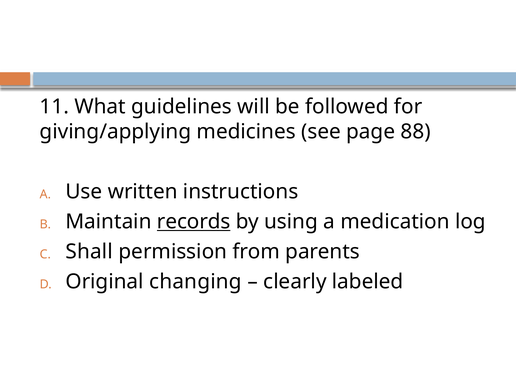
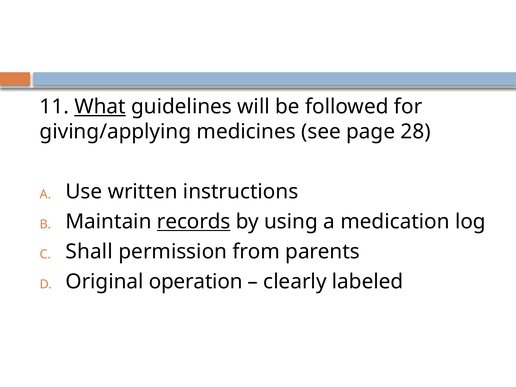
What underline: none -> present
88: 88 -> 28
changing: changing -> operation
